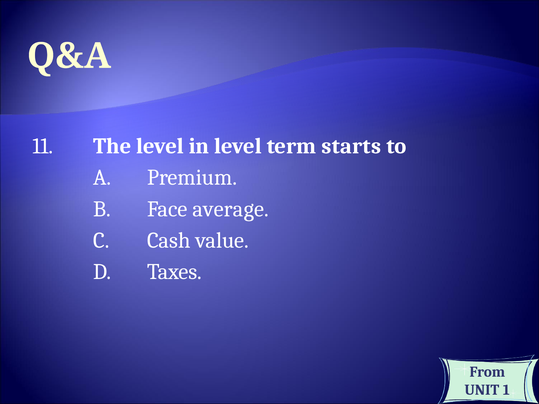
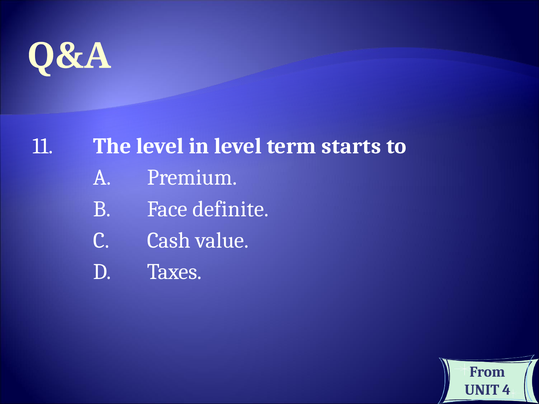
average: average -> definite
1: 1 -> 4
